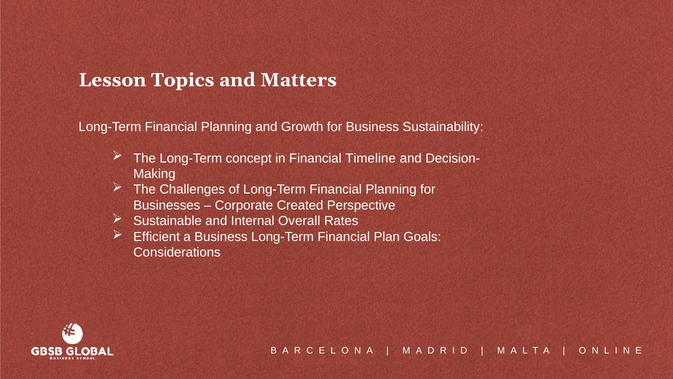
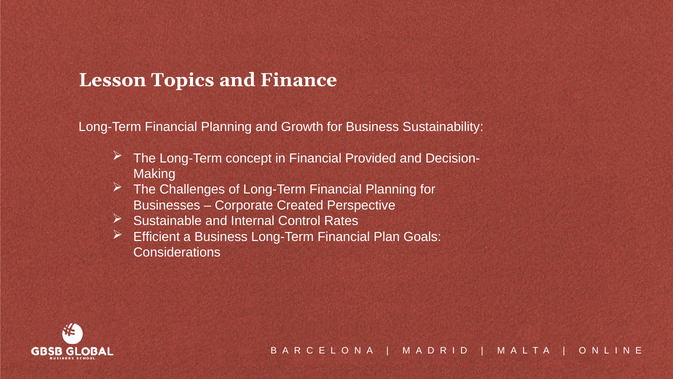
Matters: Matters -> Finance
Timeline: Timeline -> Provided
Overall: Overall -> Control
